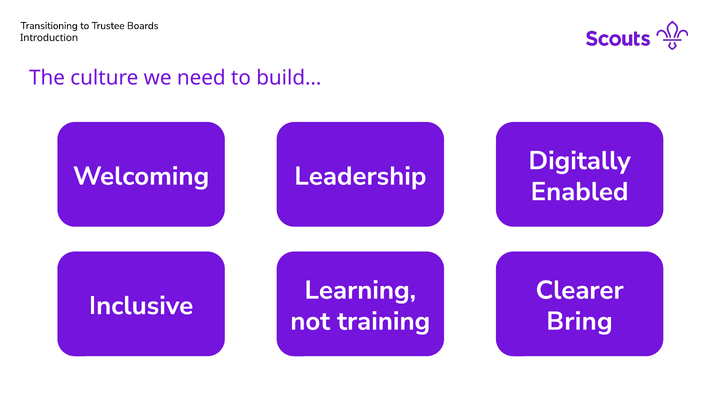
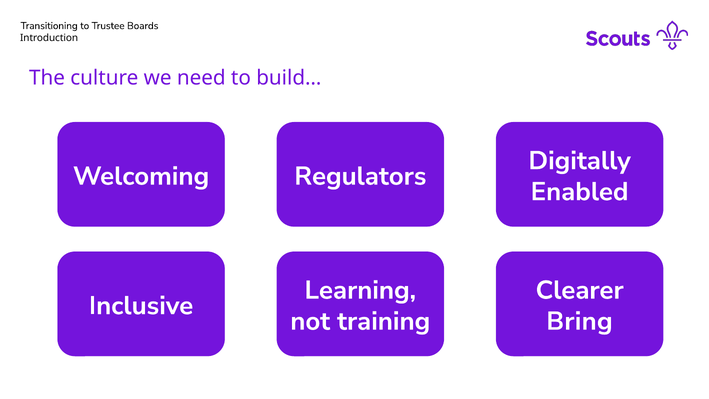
Leadership: Leadership -> Regulators
